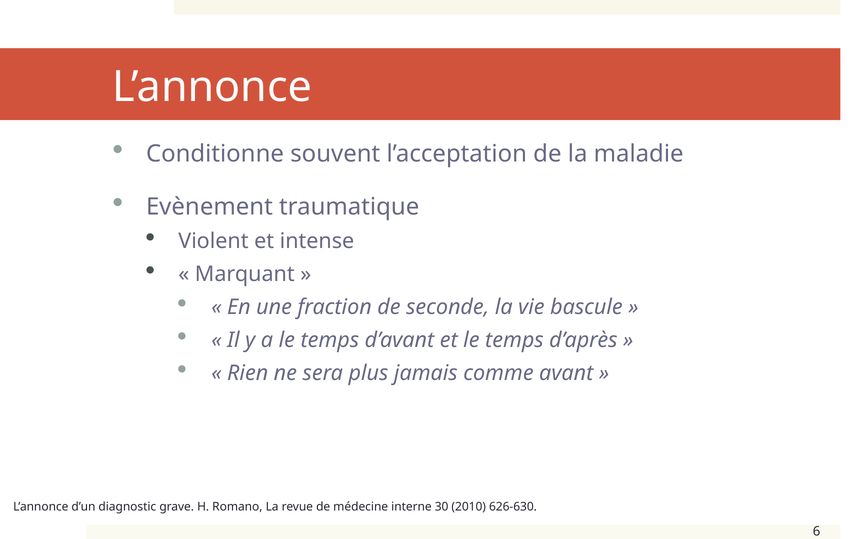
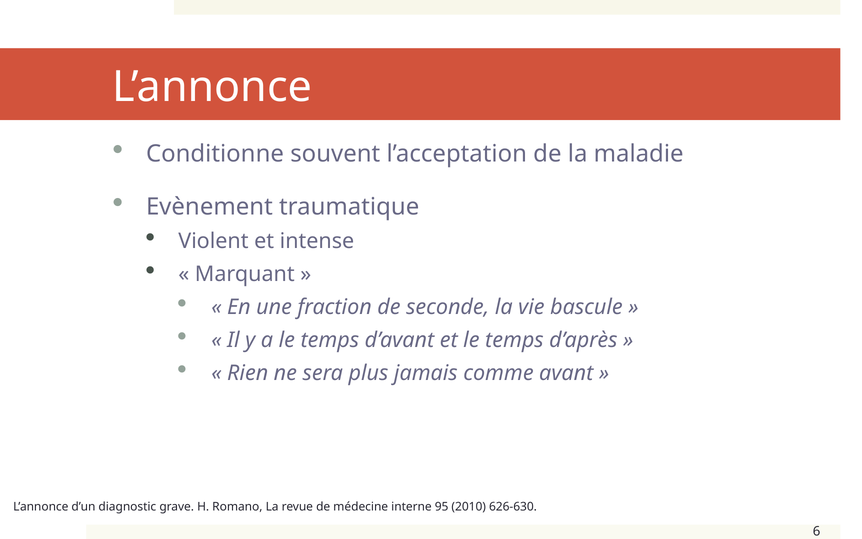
30: 30 -> 95
